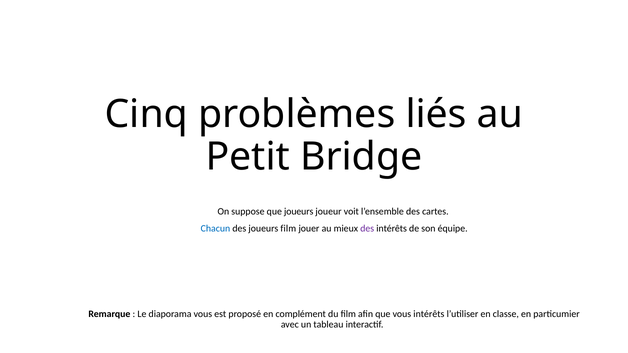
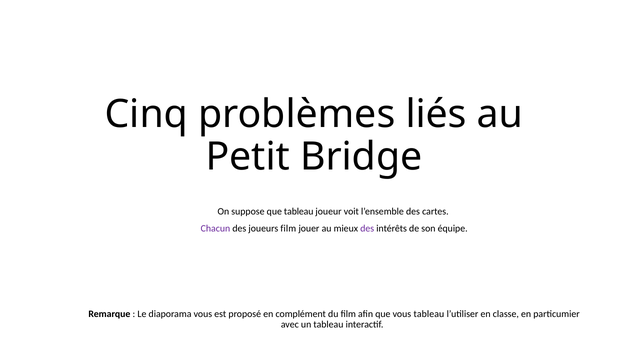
que joueurs: joueurs -> tableau
Chacun colour: blue -> purple
vous intérêts: intérêts -> tableau
